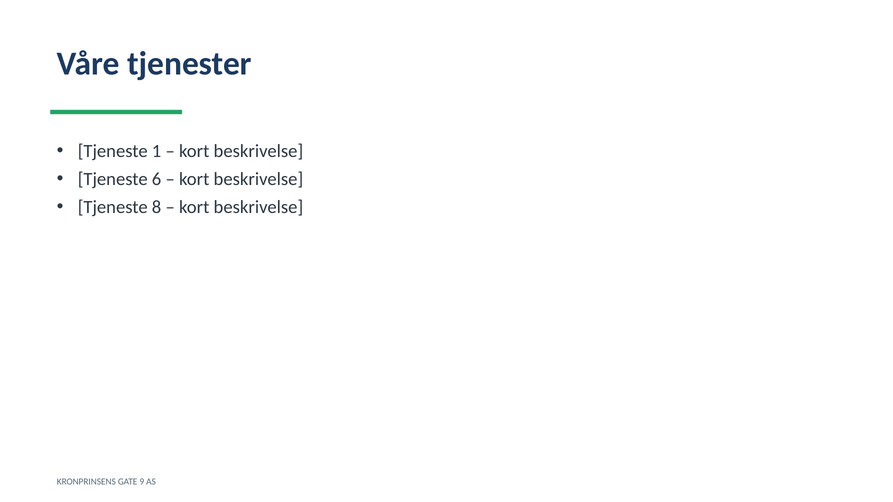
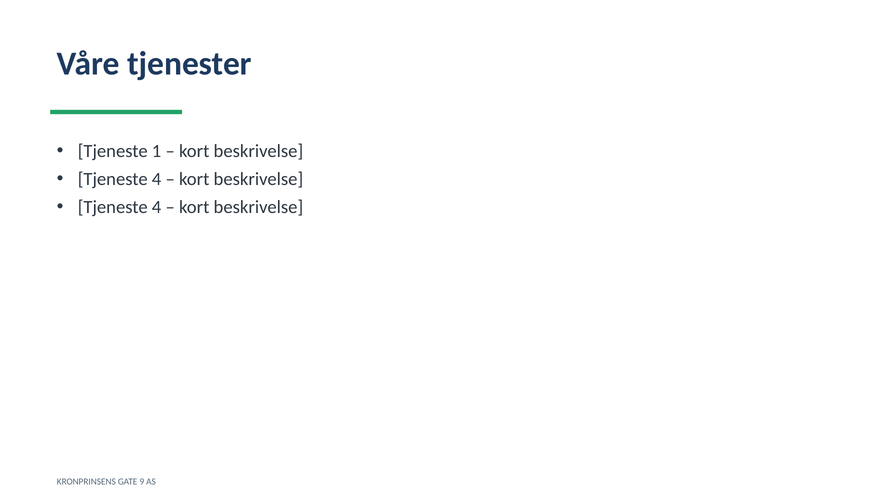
6 at (157, 179): 6 -> 4
8 at (157, 207): 8 -> 4
